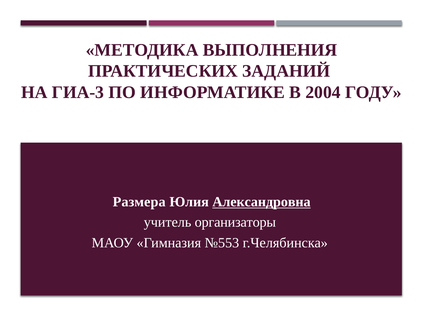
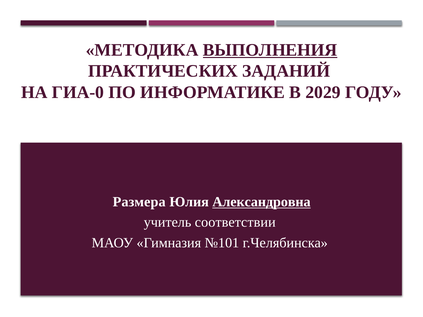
ВЫПОЛНЕНИЯ underline: none -> present
ГИА-3: ГИА-3 -> ГИА-0
2004: 2004 -> 2029
организаторы: организаторы -> соответствии
№553: №553 -> №101
